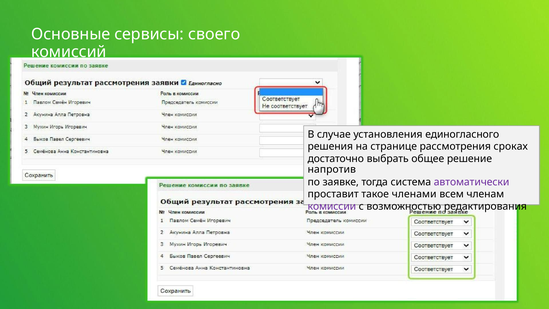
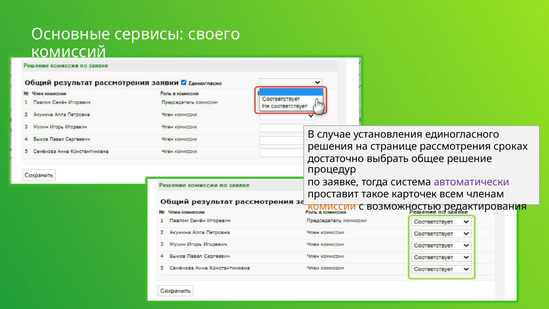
напротив: напротив -> процедур
членами: членами -> карточек
комиссии colour: purple -> orange
